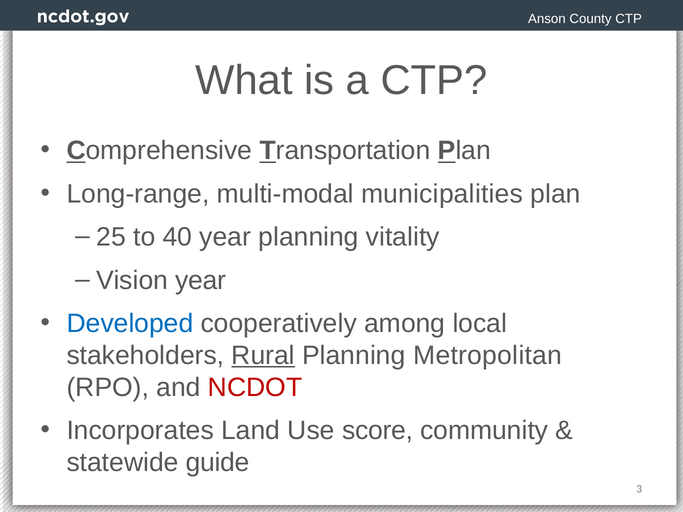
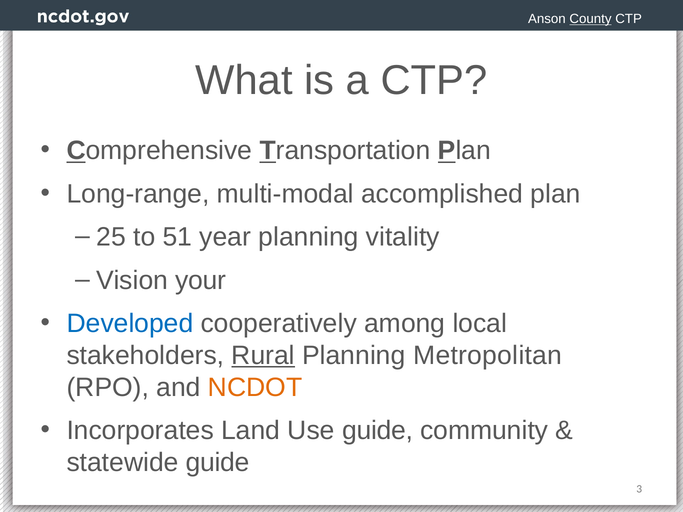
County underline: none -> present
municipalities: municipalities -> accomplished
40: 40 -> 51
Vision year: year -> your
NCDOT colour: red -> orange
Use score: score -> guide
